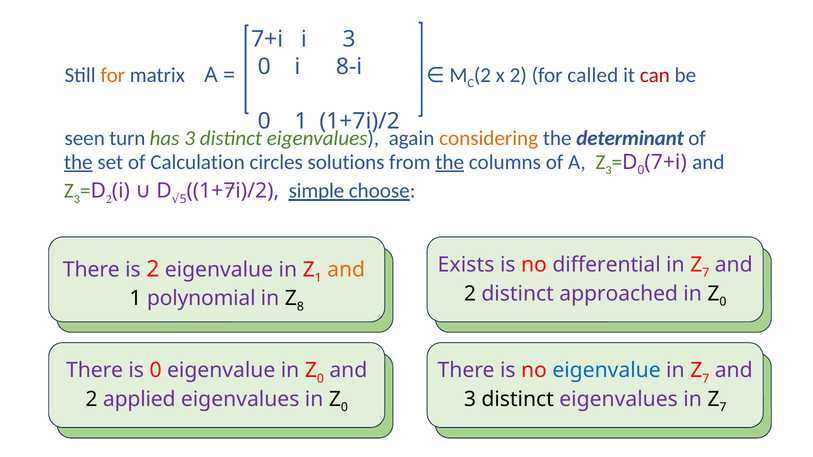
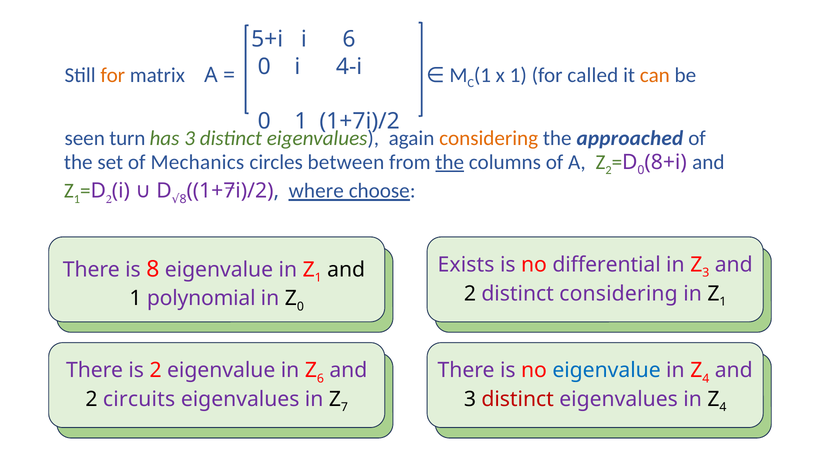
7+i at (267, 39): 7+i -> 5+i
i 3: 3 -> 6
8-i: 8-i -> 4-i
2 at (482, 75): 2 -> 1
x 2: 2 -> 1
can colour: red -> orange
determinant: determinant -> approached
the at (78, 162) underline: present -> none
Calculation: Calculation -> Mechanics
solutions: solutions -> between
3 at (609, 170): 3 -> 2
0 7+i: 7+i -> 8+i
3 at (77, 199): 3 -> 1
5 at (183, 199): 5 -> 8
simple: simple -> where
7 at (706, 273): 7 -> 3
is 2: 2 -> 8
and at (346, 270) colour: orange -> black
distinct approached: approached -> considering
0 at (723, 302): 0 -> 1
8 at (300, 307): 8 -> 0
is 0: 0 -> 2
0 at (320, 379): 0 -> 6
7 at (706, 379): 7 -> 4
applied: applied -> circuits
0 at (344, 408): 0 -> 7
distinct at (518, 400) colour: black -> red
7 at (723, 408): 7 -> 4
